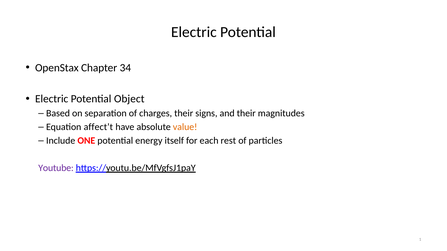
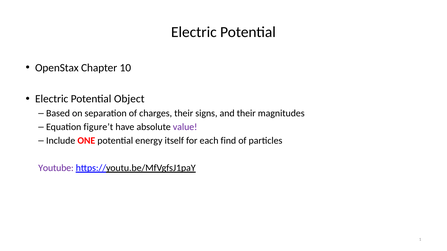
34: 34 -> 10
affect’t: affect’t -> figure’t
value colour: orange -> purple
rest: rest -> find
